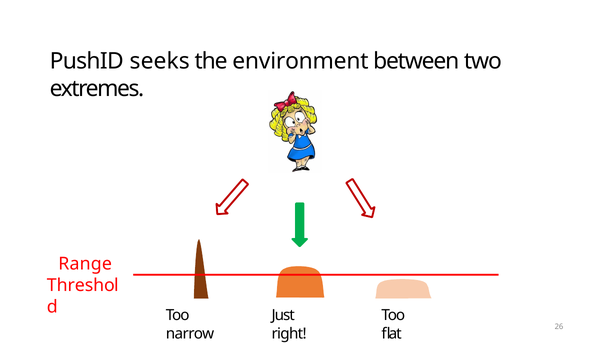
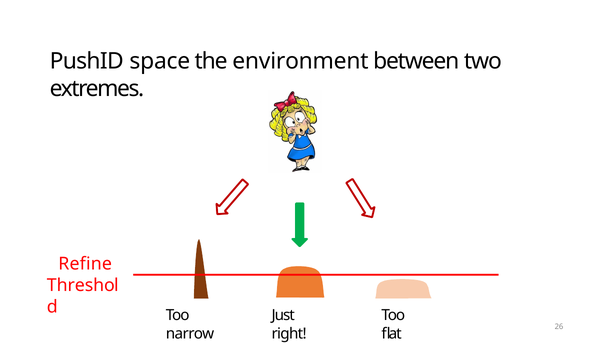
seeks: seeks -> space
Range: Range -> Refine
